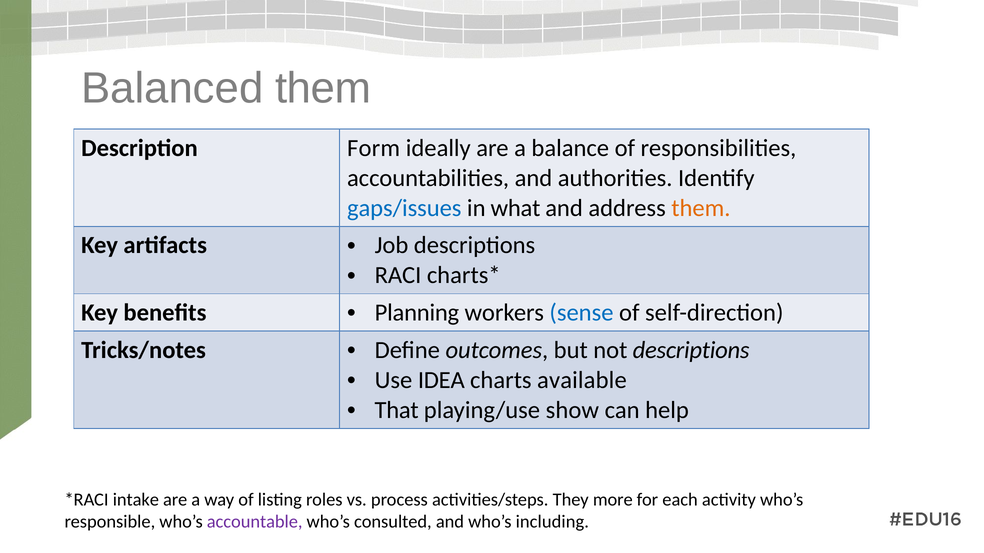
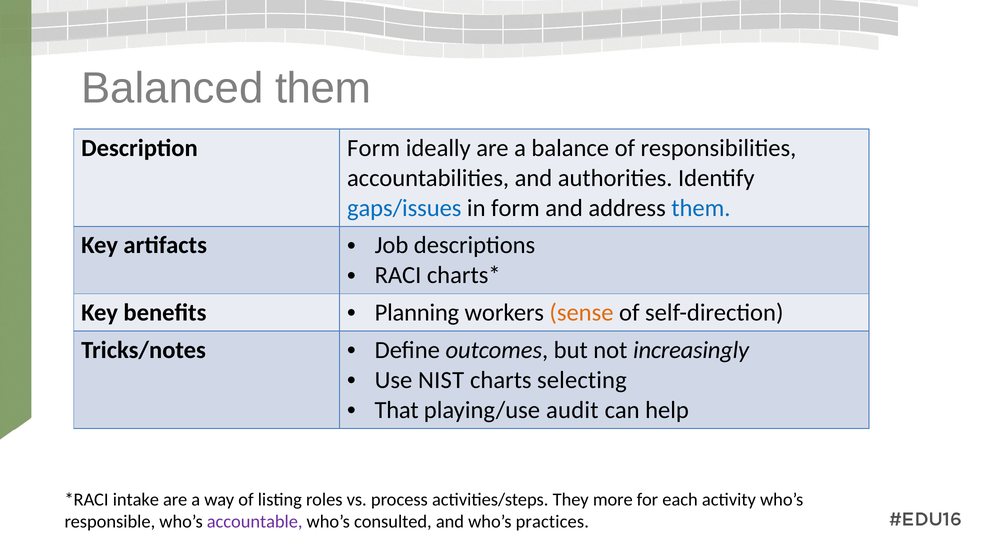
in what: what -> form
them at (701, 208) colour: orange -> blue
sense colour: blue -> orange
not descriptions: descriptions -> increasingly
IDEA: IDEA -> NIST
available: available -> selecting
show: show -> audit
including: including -> practices
